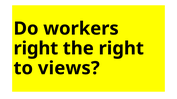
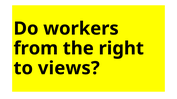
right at (36, 49): right -> from
